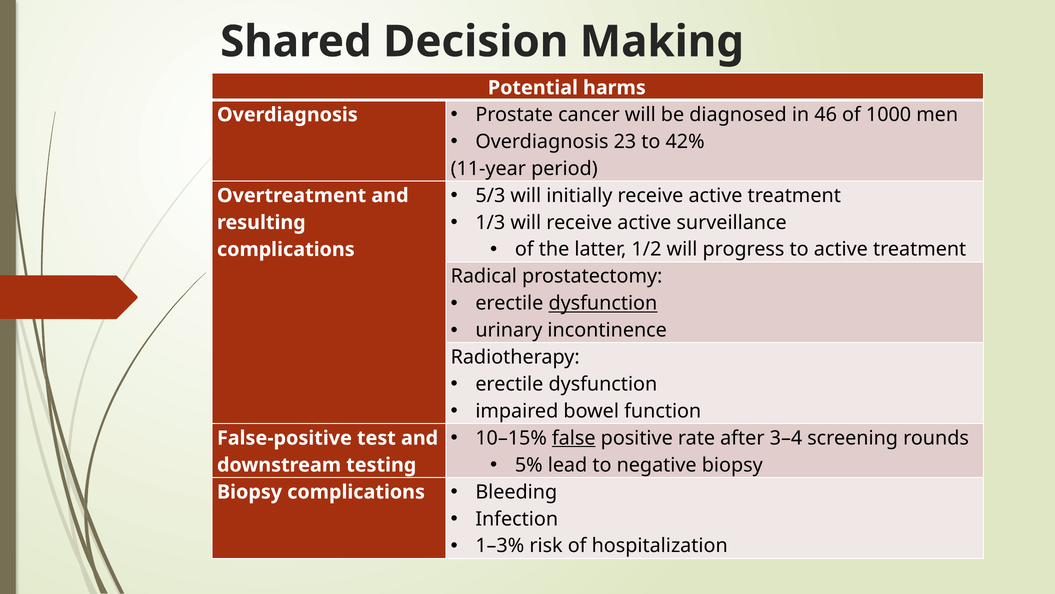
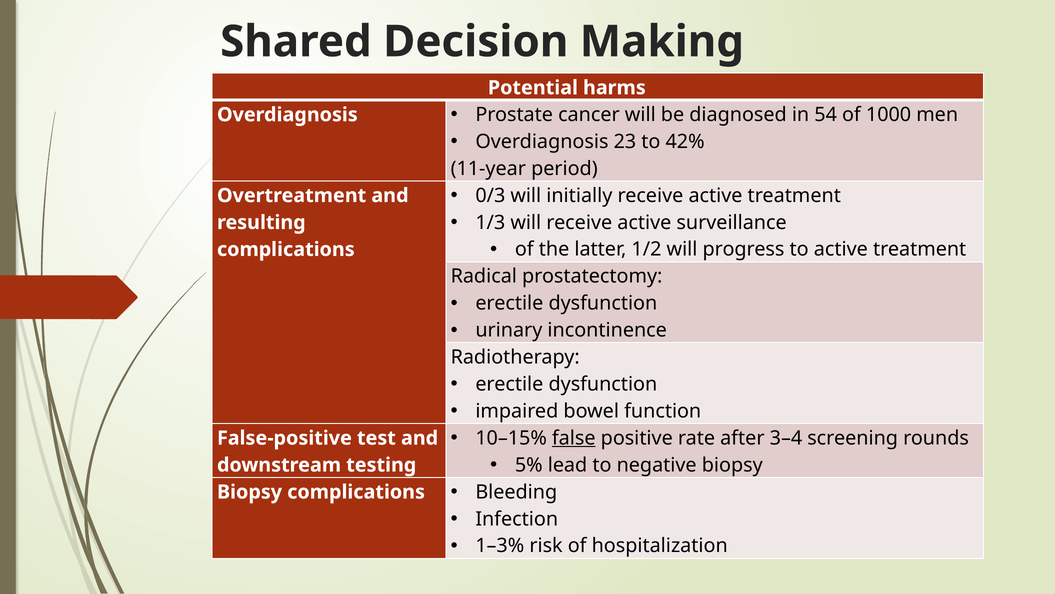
46: 46 -> 54
5/3: 5/3 -> 0/3
dysfunction at (603, 303) underline: present -> none
